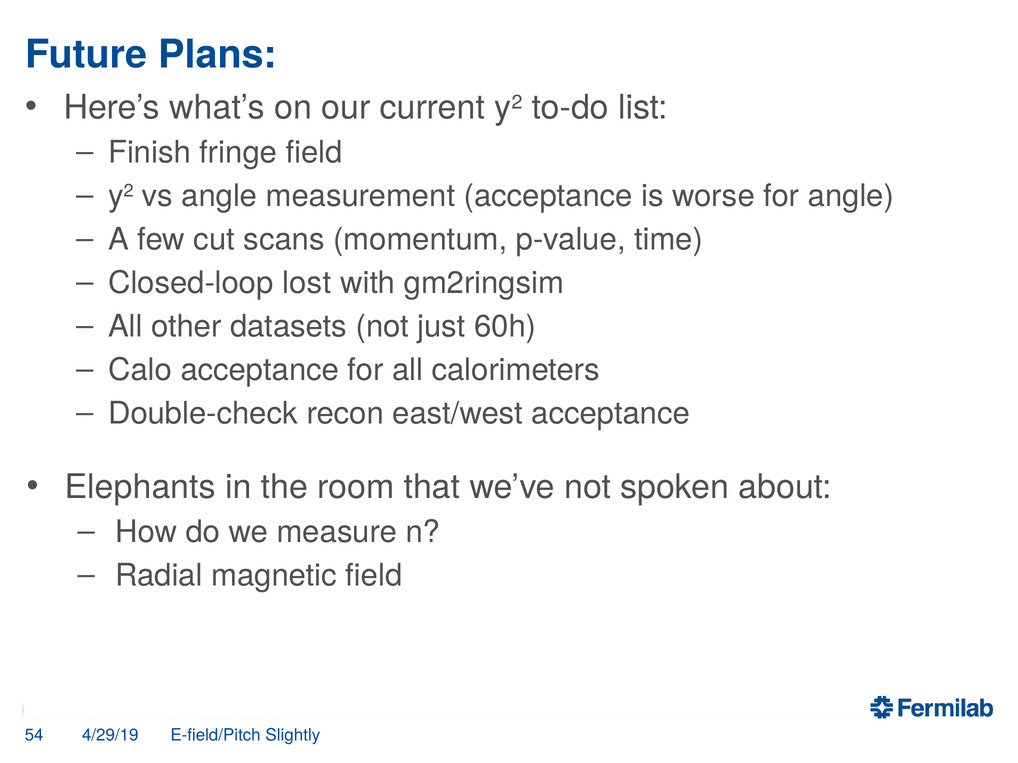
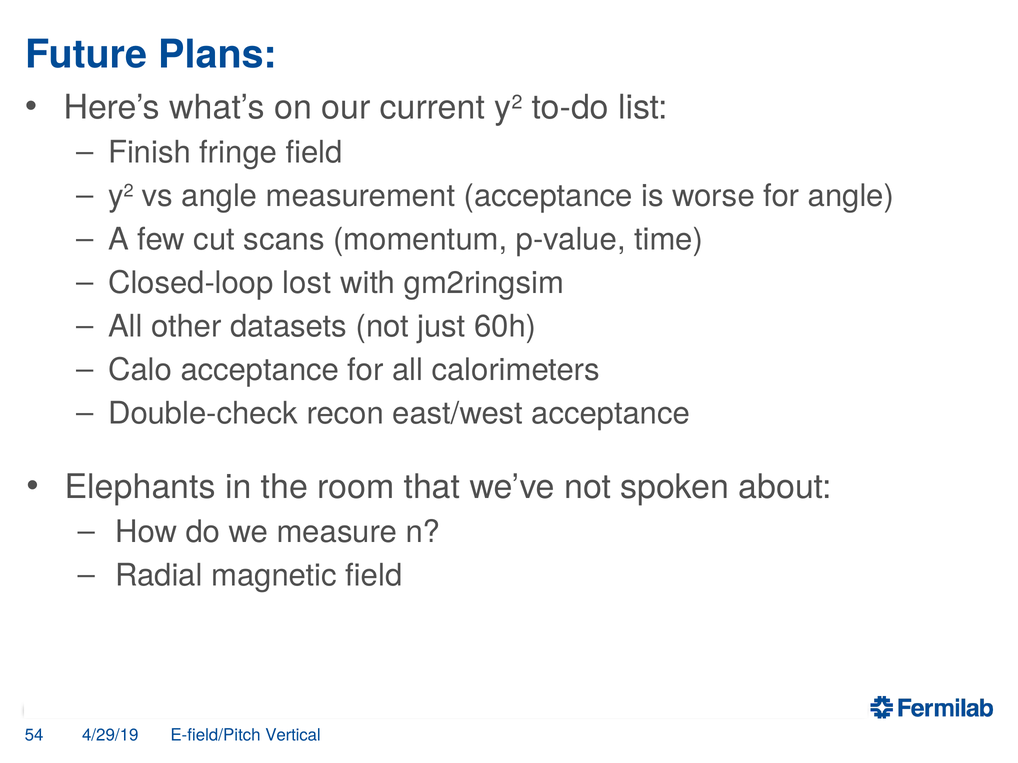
Slightly: Slightly -> Vertical
